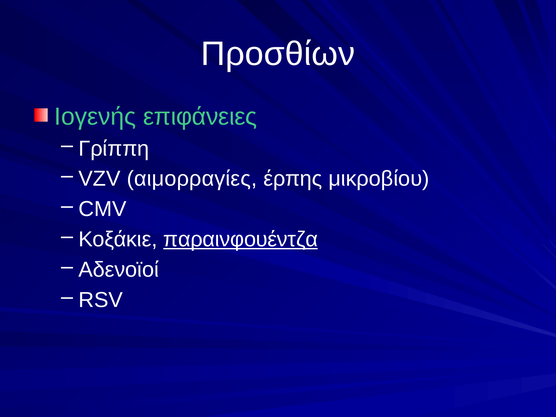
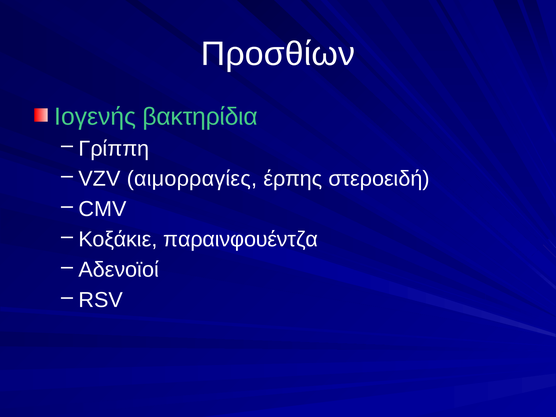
επιφάνειες: επιφάνειες -> βακτηρίδια
μικροβίου: μικροβίου -> στεροειδή
παραινφουέντζα underline: present -> none
